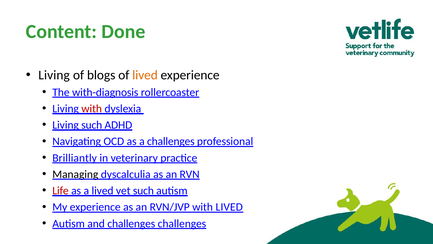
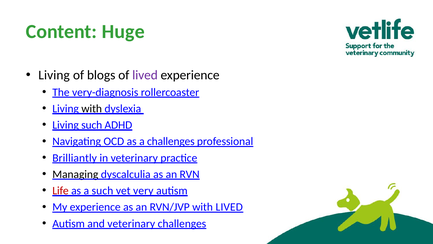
Done: Done -> Huge
lived at (145, 75) colour: orange -> purple
with-diagnosis: with-diagnosis -> very-diagnosis
with at (92, 109) colour: red -> black
a lived: lived -> such
vet such: such -> very
and challenges: challenges -> veterinary
